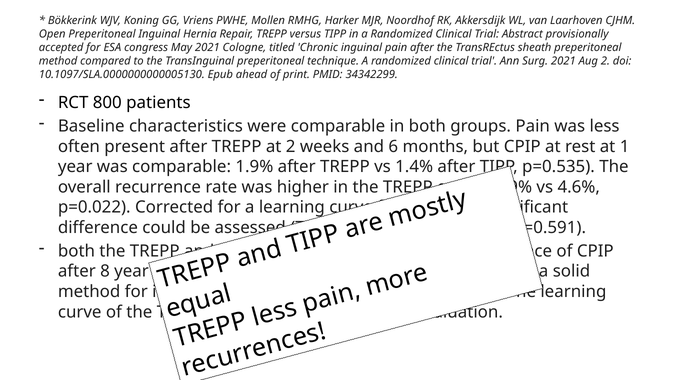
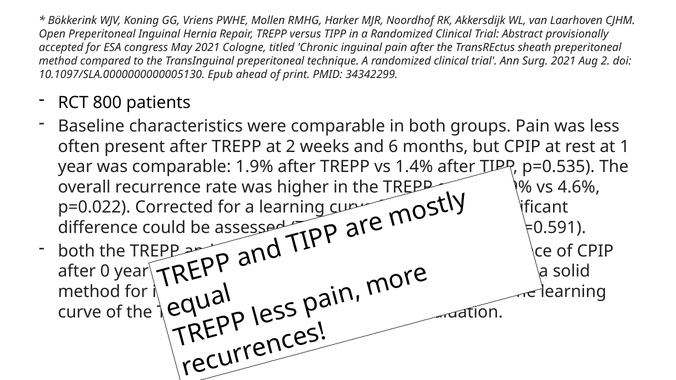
8: 8 -> 0
